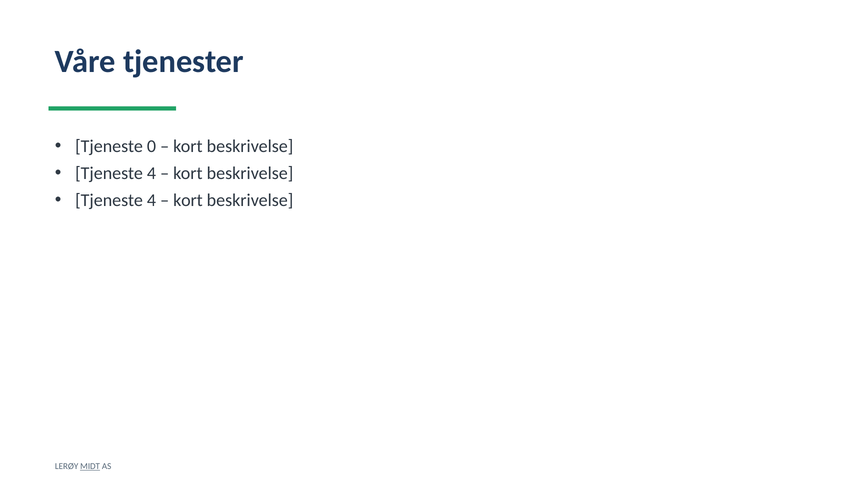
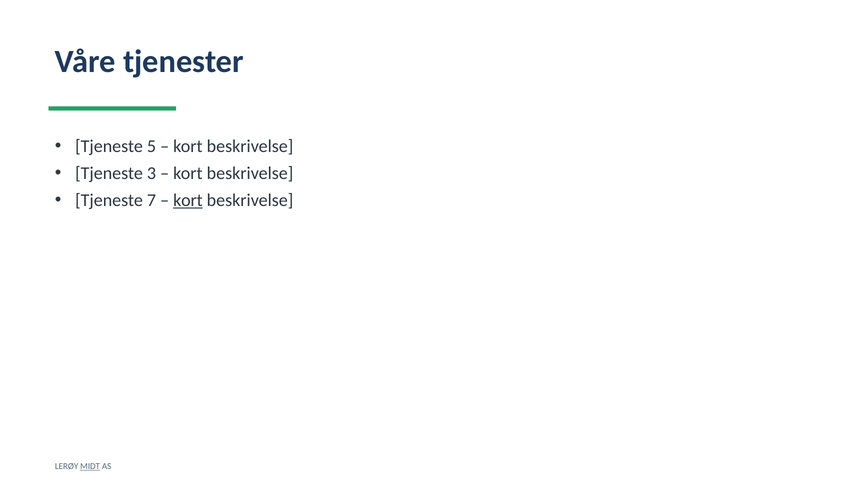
0: 0 -> 5
4 at (151, 173): 4 -> 3
4 at (151, 200): 4 -> 7
kort at (188, 200) underline: none -> present
